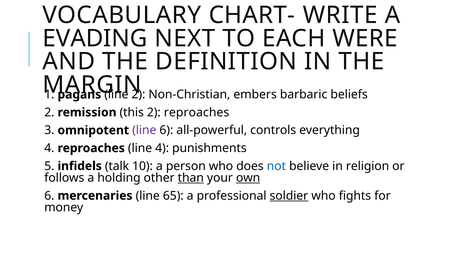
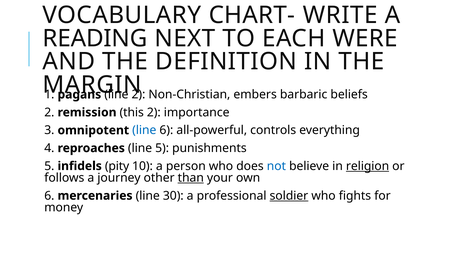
EVADING: EVADING -> READING
2 reproaches: reproaches -> importance
line at (144, 130) colour: purple -> blue
line 4: 4 -> 5
talk: talk -> pity
religion underline: none -> present
holding: holding -> journey
own underline: present -> none
65: 65 -> 30
